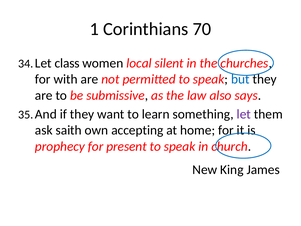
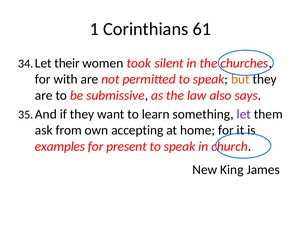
70: 70 -> 61
class: class -> their
local: local -> took
but colour: blue -> orange
saith: saith -> from
prophecy: prophecy -> examples
